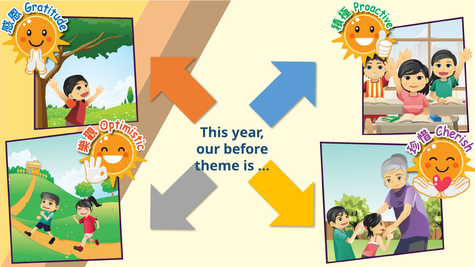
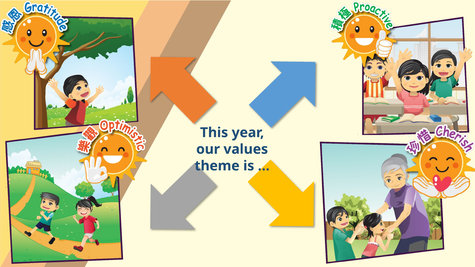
before: before -> values
